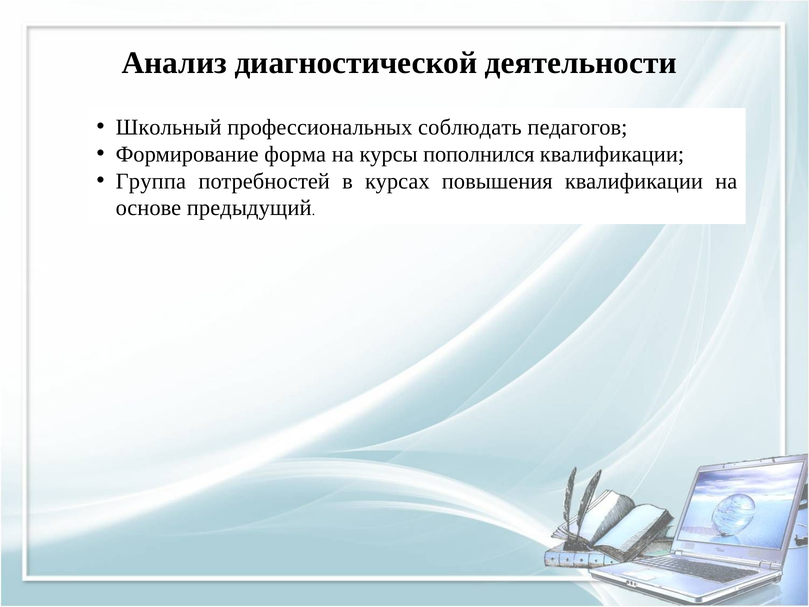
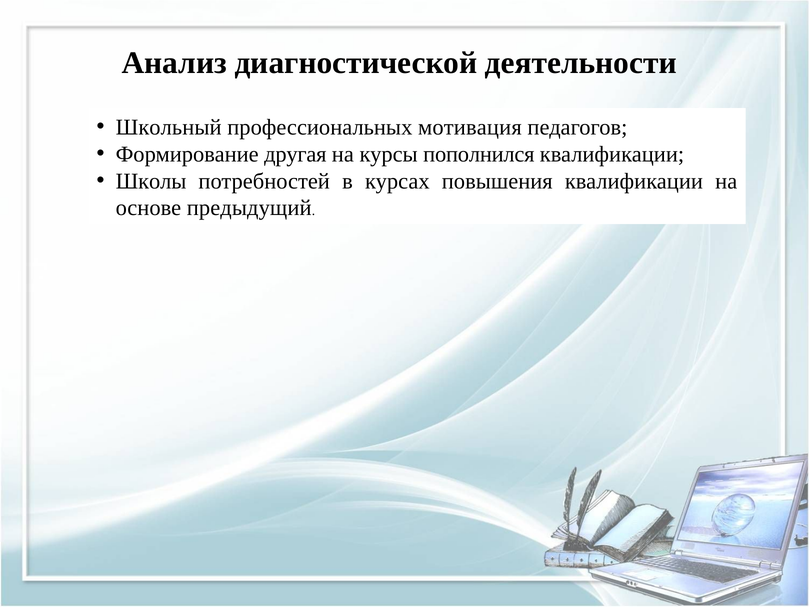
соблюдать: соблюдать -> мотивация
форма: форма -> другая
Группа: Группа -> Школы
